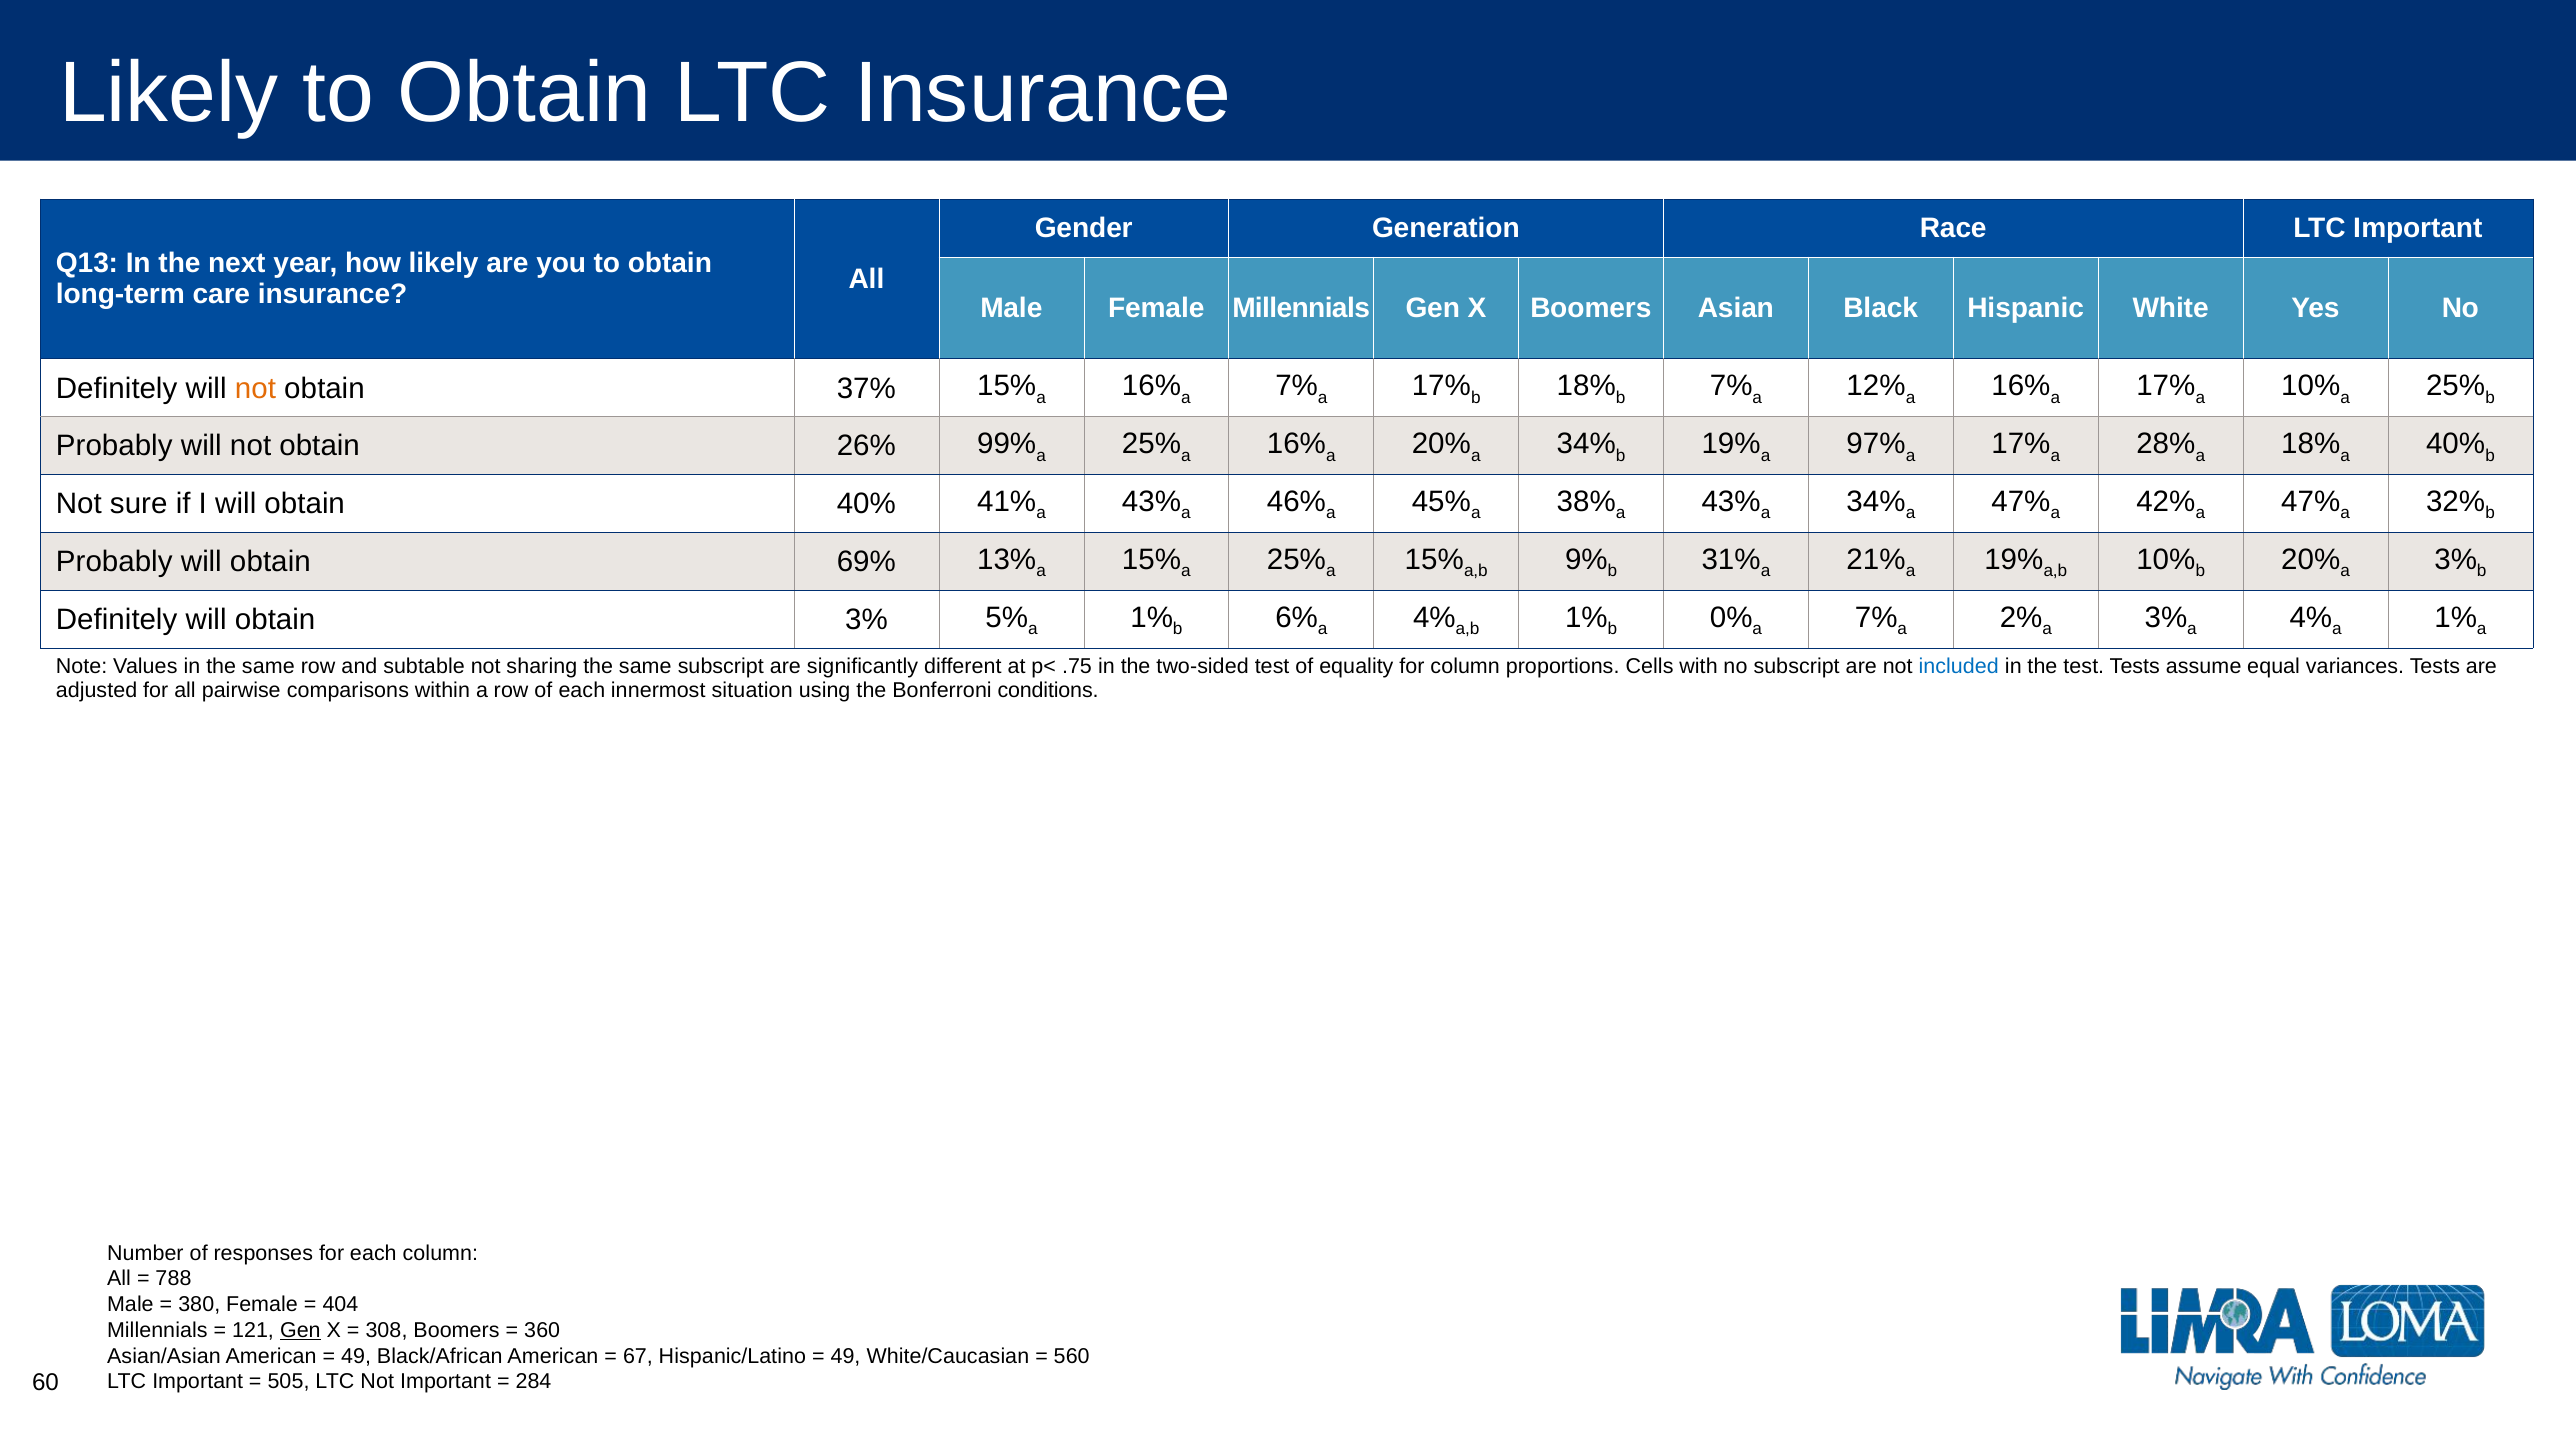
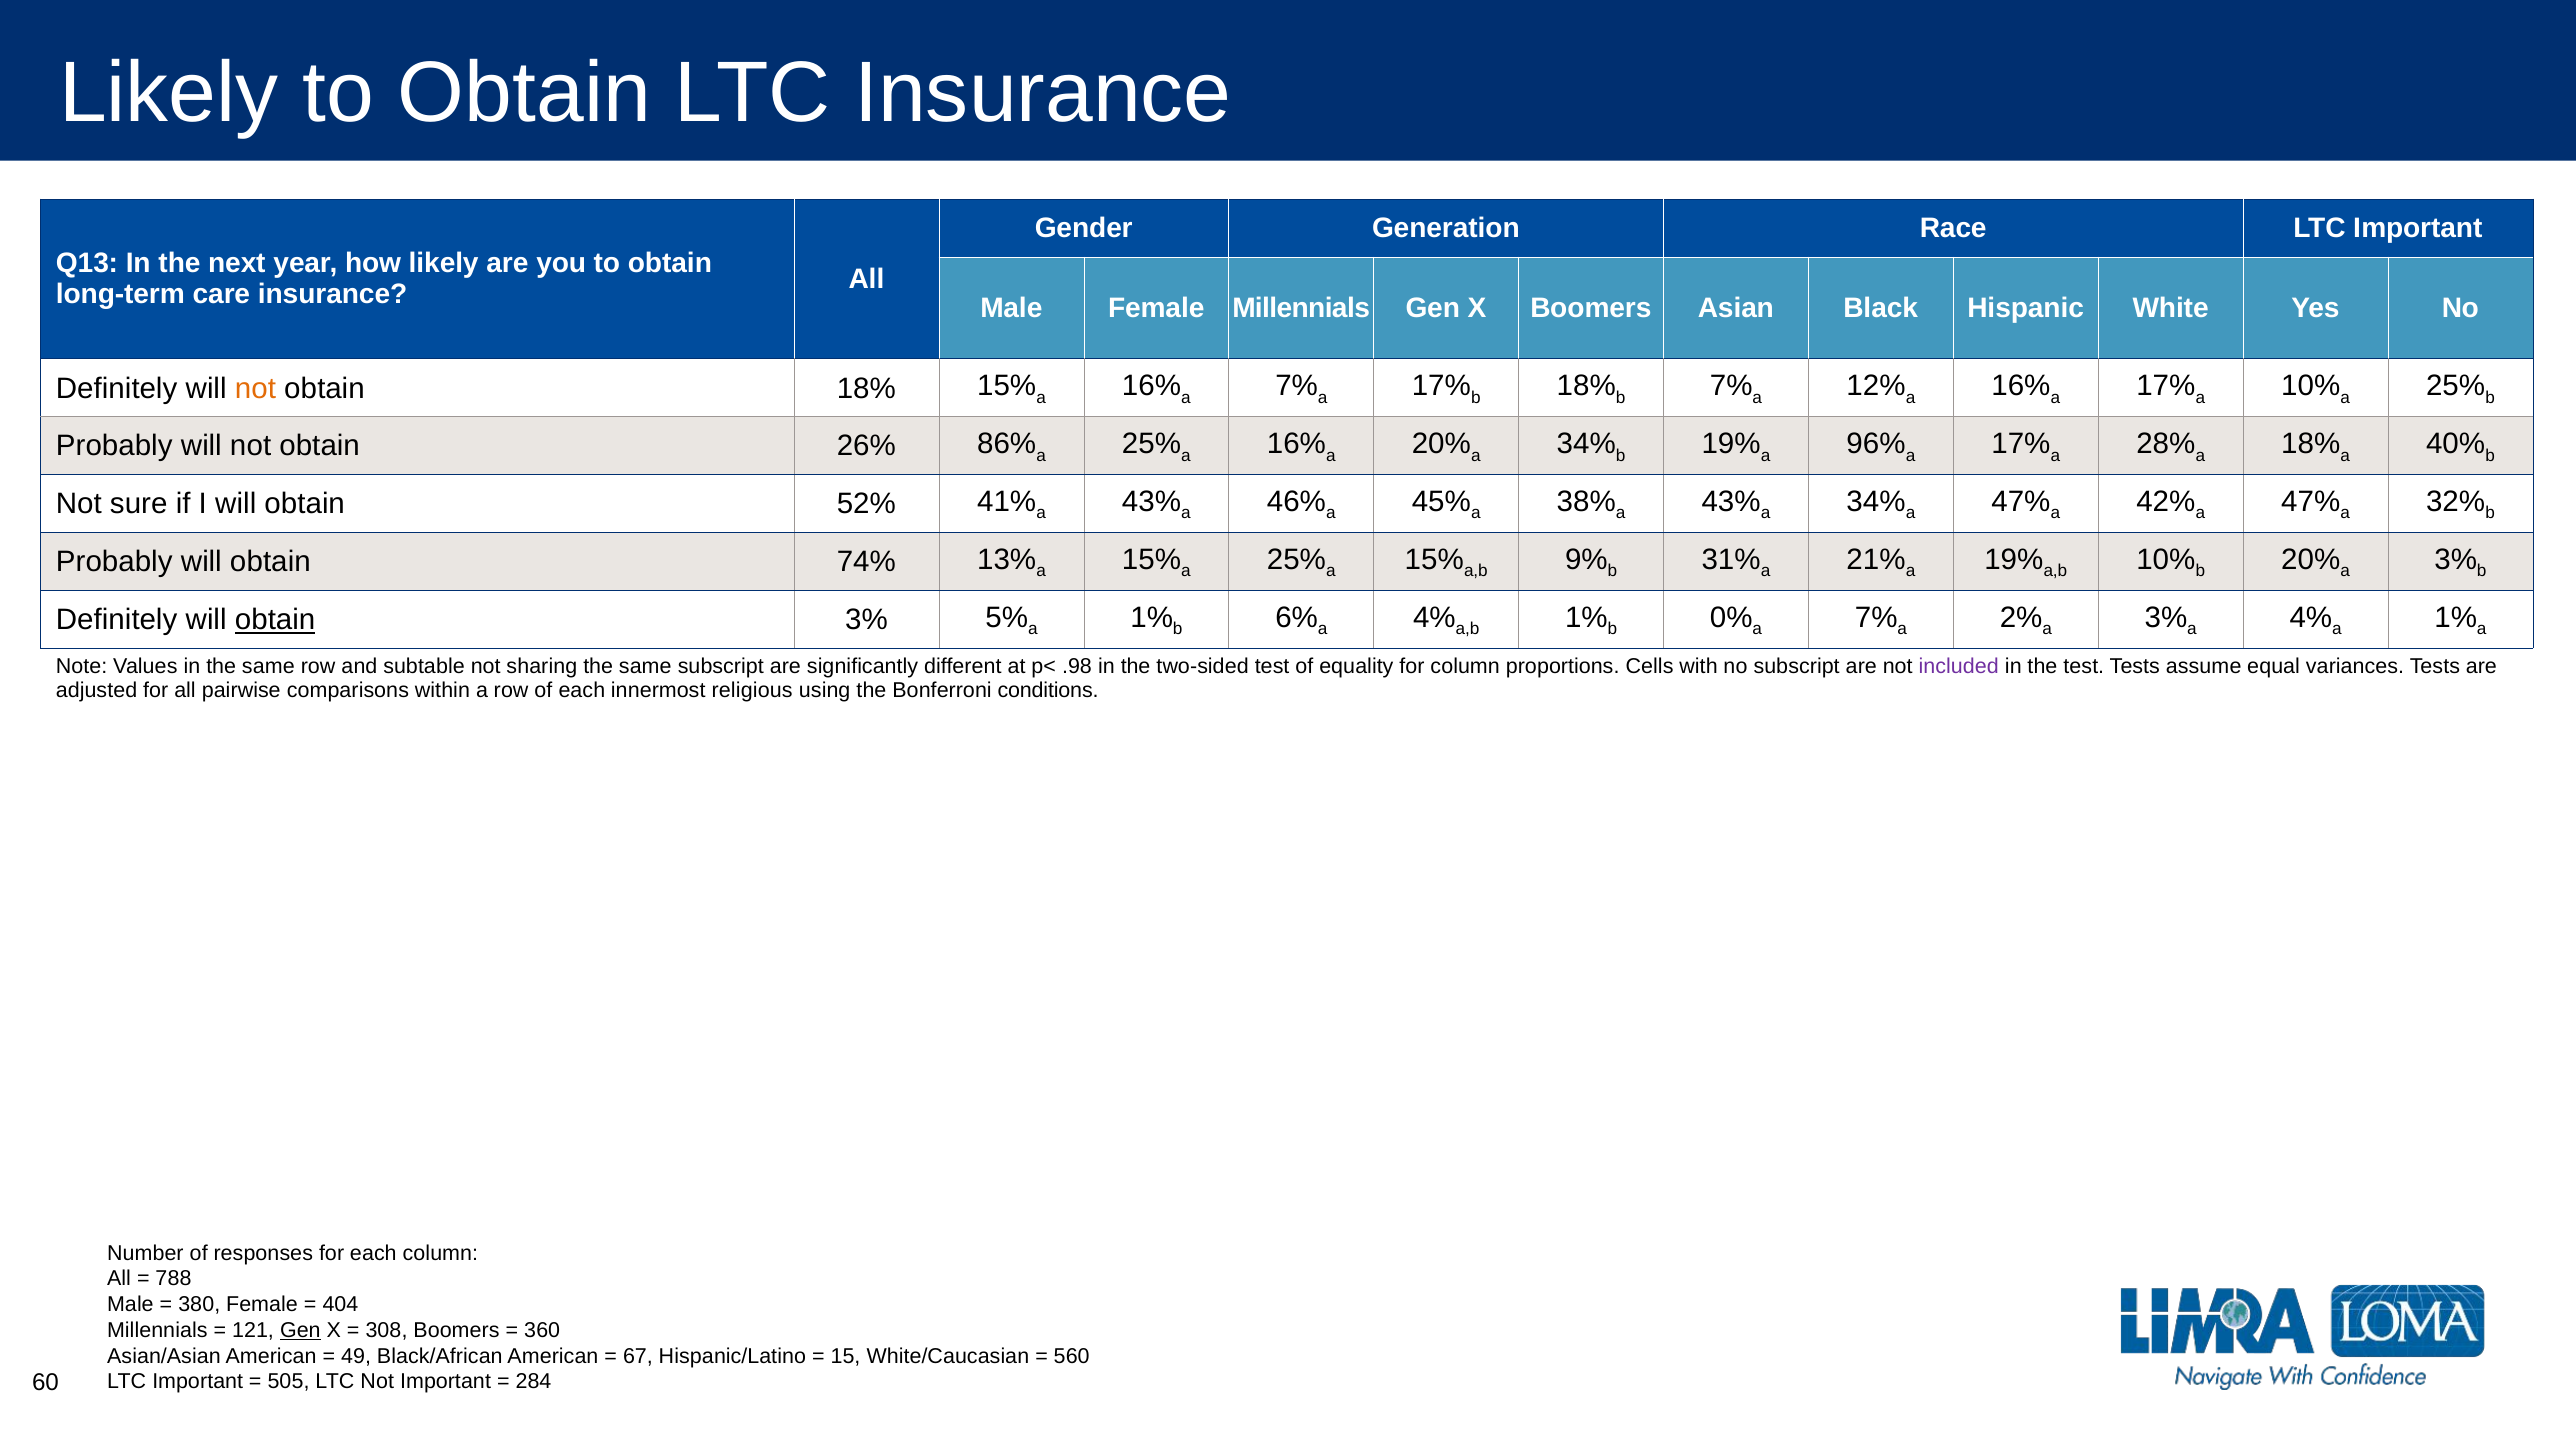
obtain 37%: 37% -> 18%
99%: 99% -> 86%
97%: 97% -> 96%
obtain 40%: 40% -> 52%
69%: 69% -> 74%
obtain at (275, 620) underline: none -> present
.75: .75 -> .98
included colour: blue -> purple
situation: situation -> religious
49 at (846, 1356): 49 -> 15
